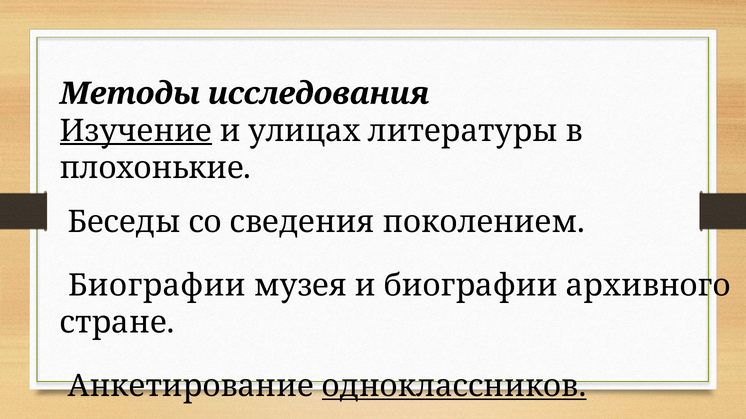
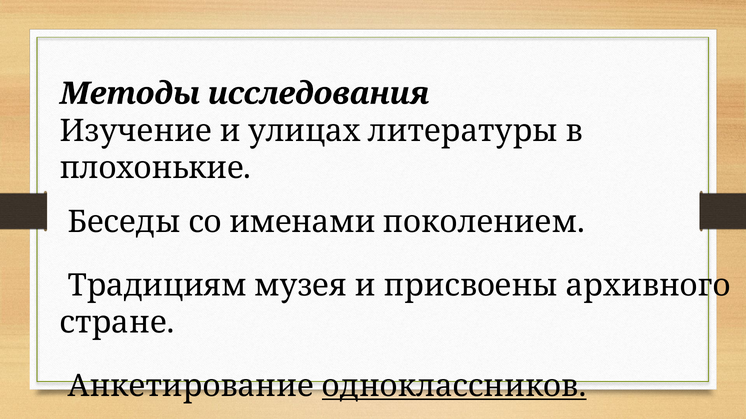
Изучение underline: present -> none
сведения: сведения -> именами
Биографии at (157, 286): Биографии -> Традициям
и биографии: биографии -> присвоены
